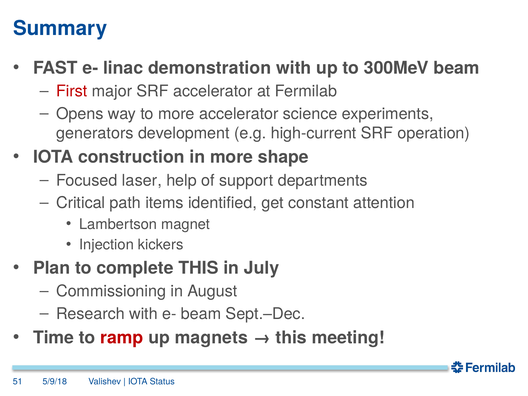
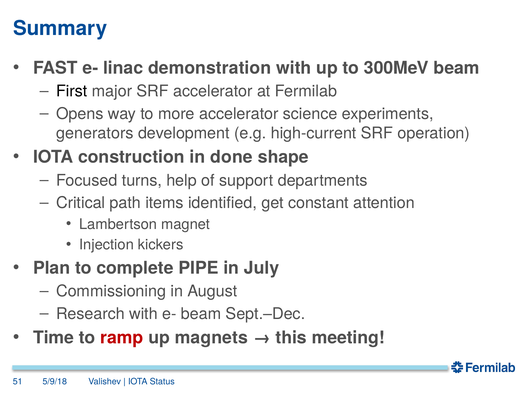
First colour: red -> black
in more: more -> done
laser: laser -> turns
complete THIS: THIS -> PIPE
